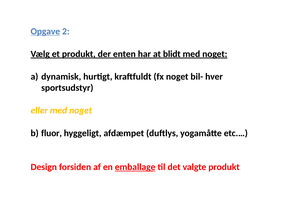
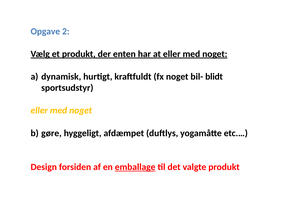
Opgave underline: present -> none
at blidt: blidt -> eller
hver: hver -> blidt
fluor: fluor -> gøre
